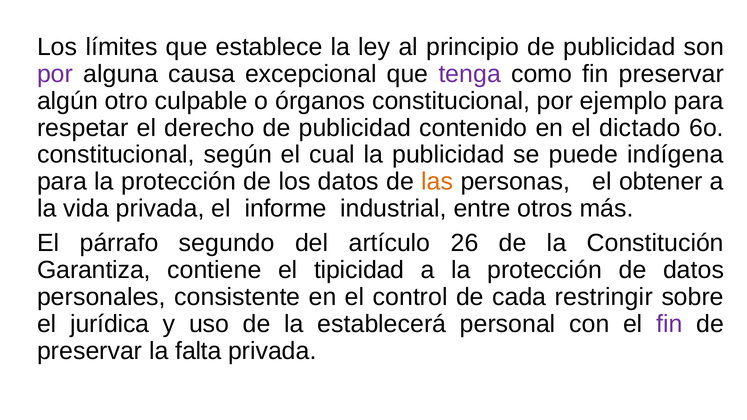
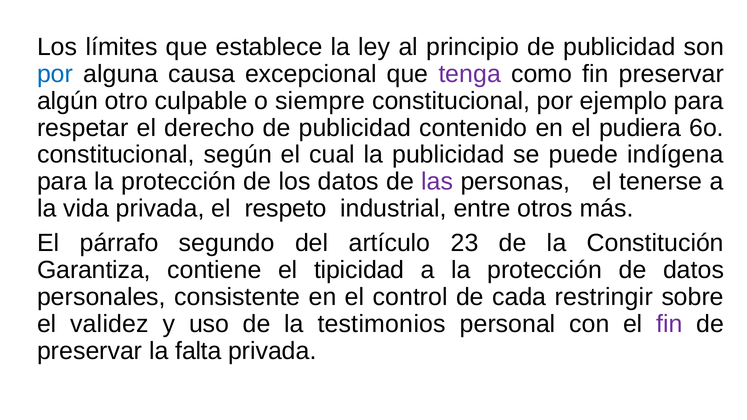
por at (55, 74) colour: purple -> blue
órganos: órganos -> siempre
dictado: dictado -> pudiera
las colour: orange -> purple
obtener: obtener -> tenerse
informe: informe -> respeto
26: 26 -> 23
jurídica: jurídica -> validez
establecerá: establecerá -> testimonios
